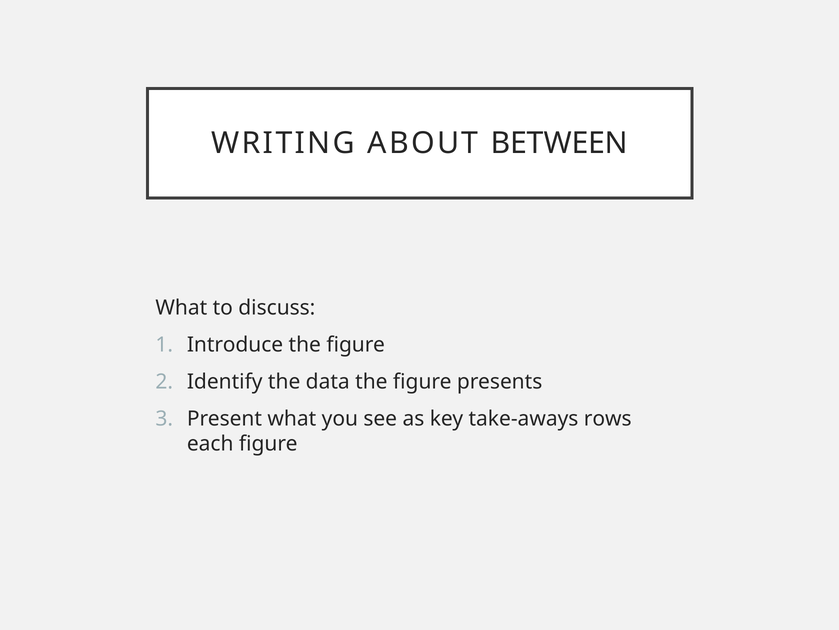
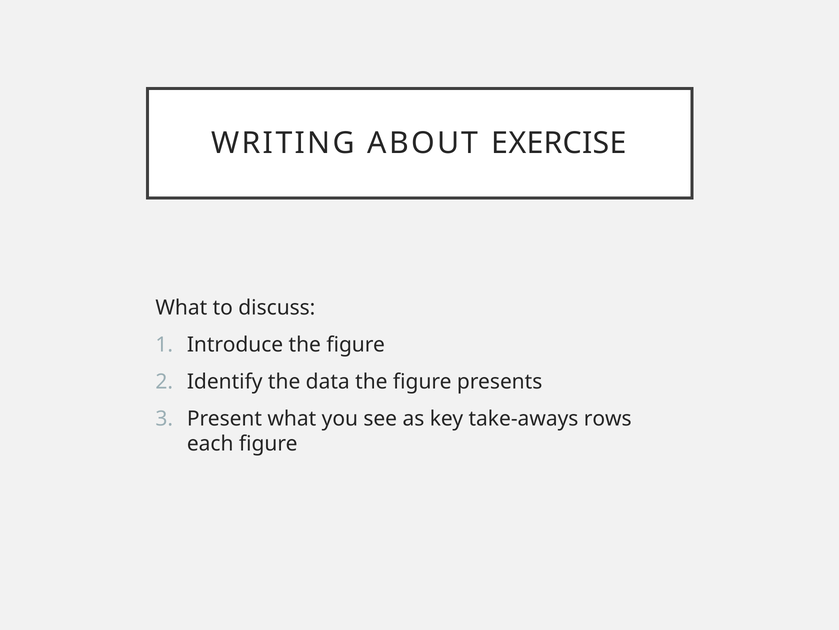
BETWEEN: BETWEEN -> EXERCISE
